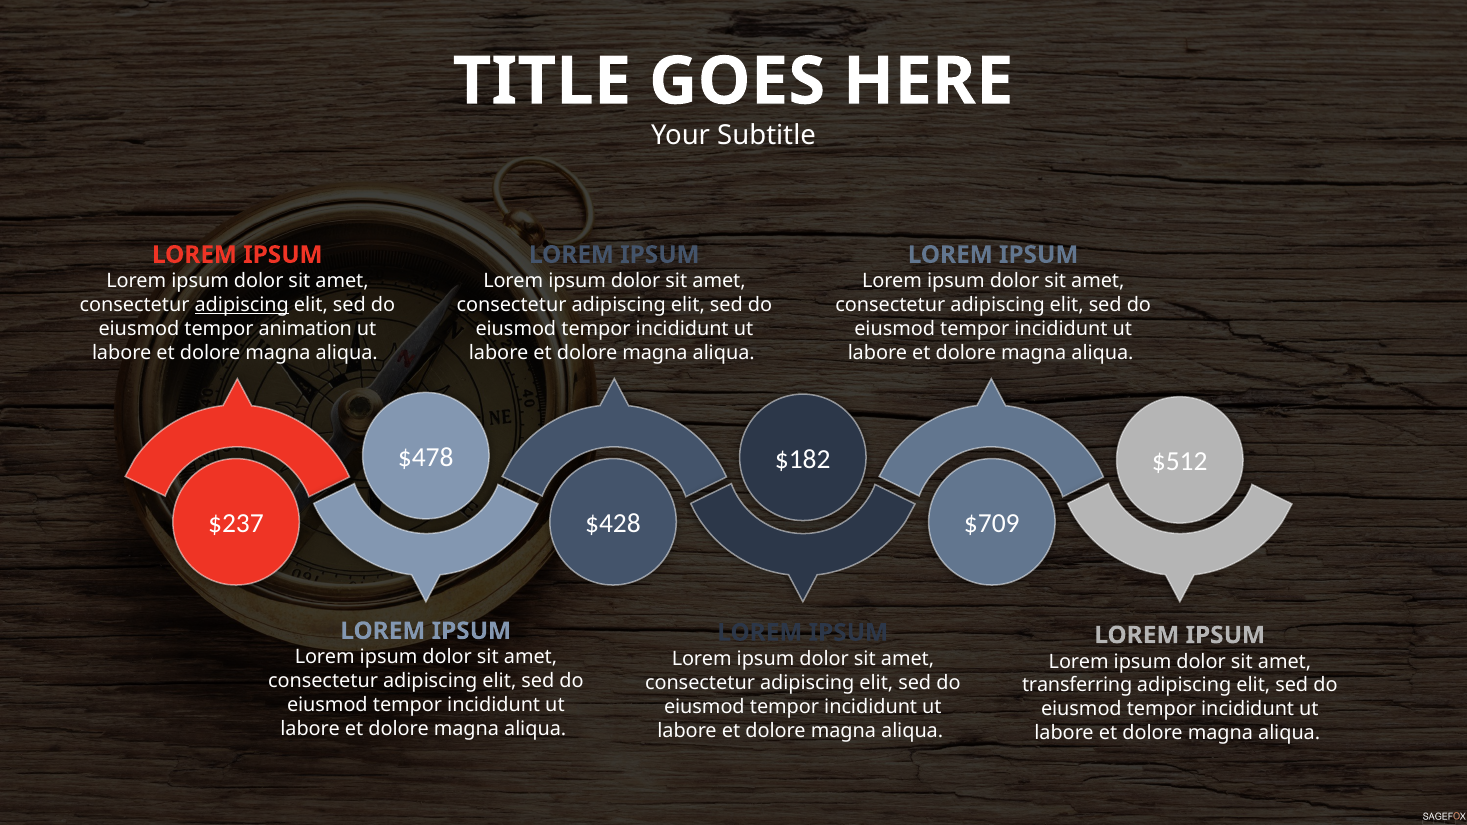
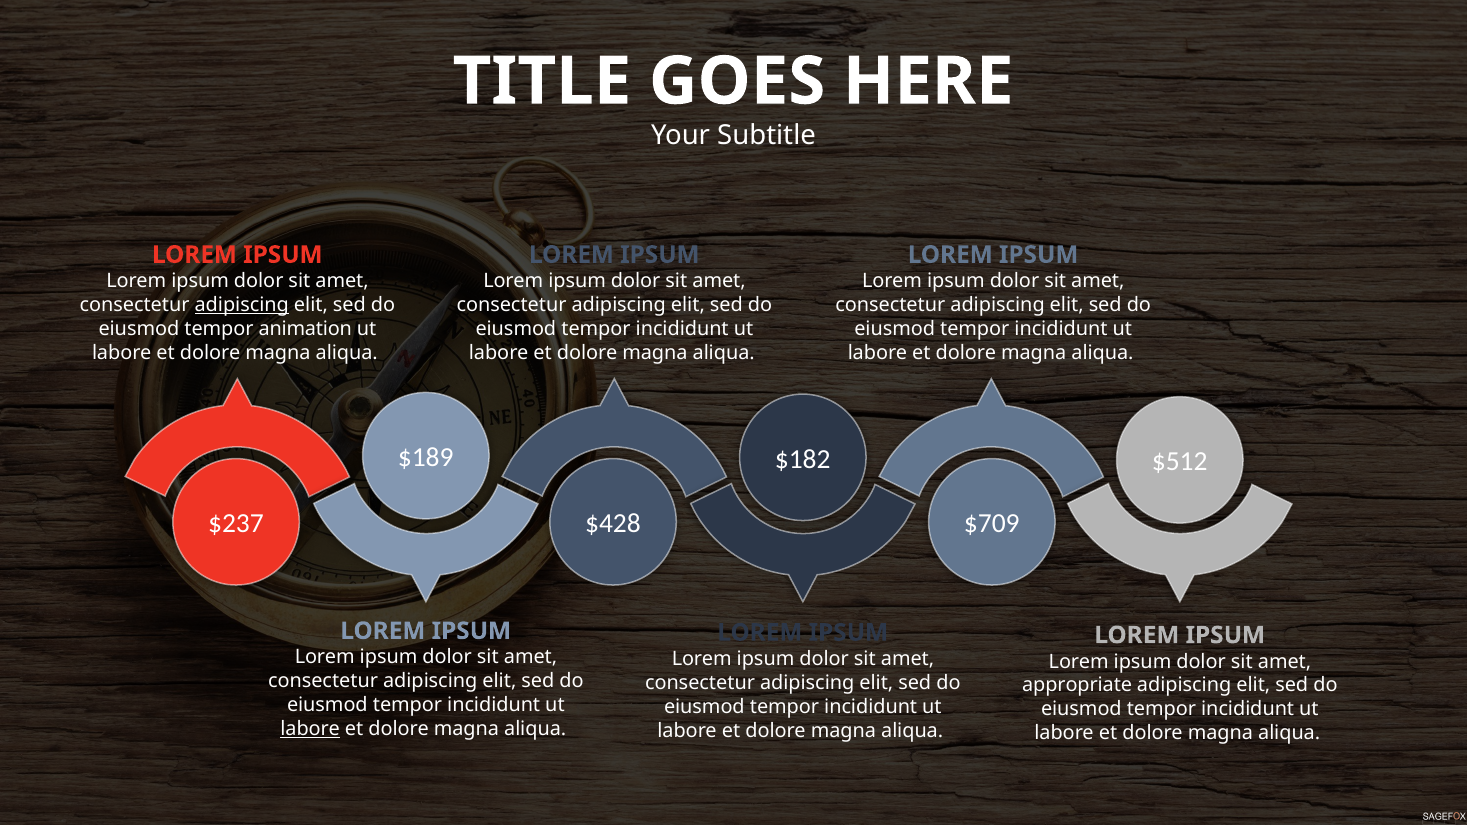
$478: $478 -> $189
transferring: transferring -> appropriate
labore at (310, 729) underline: none -> present
